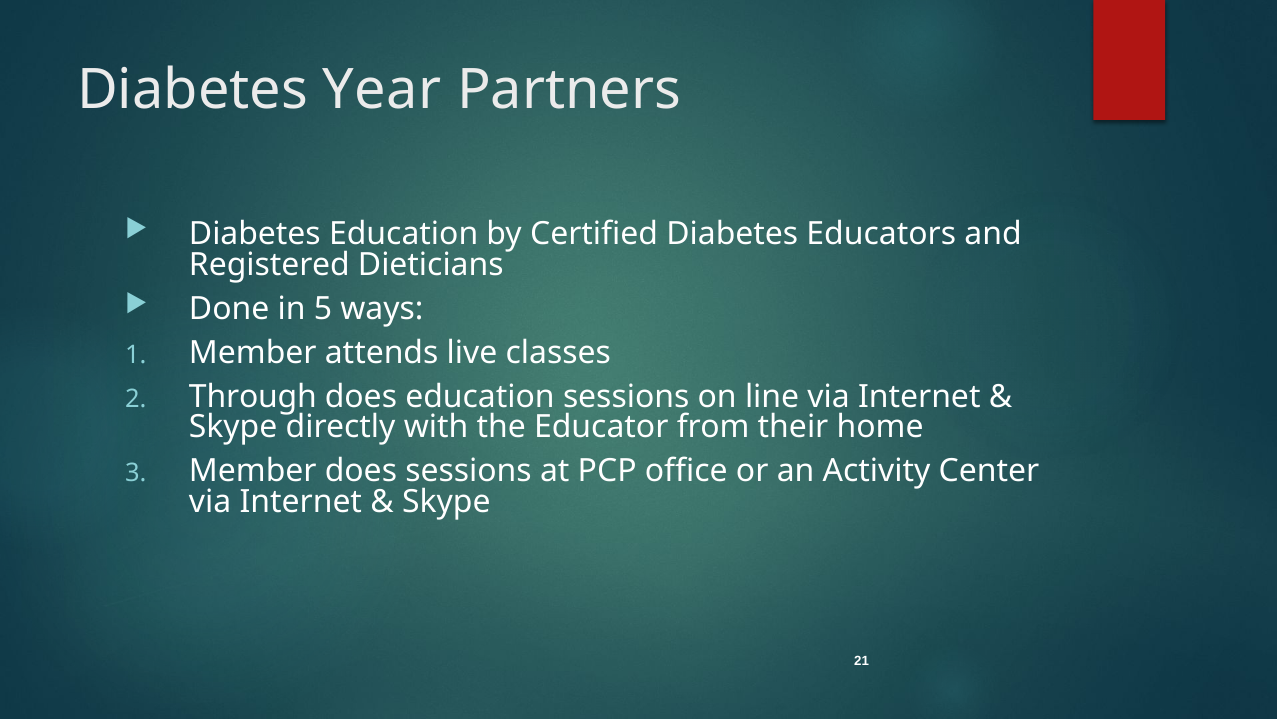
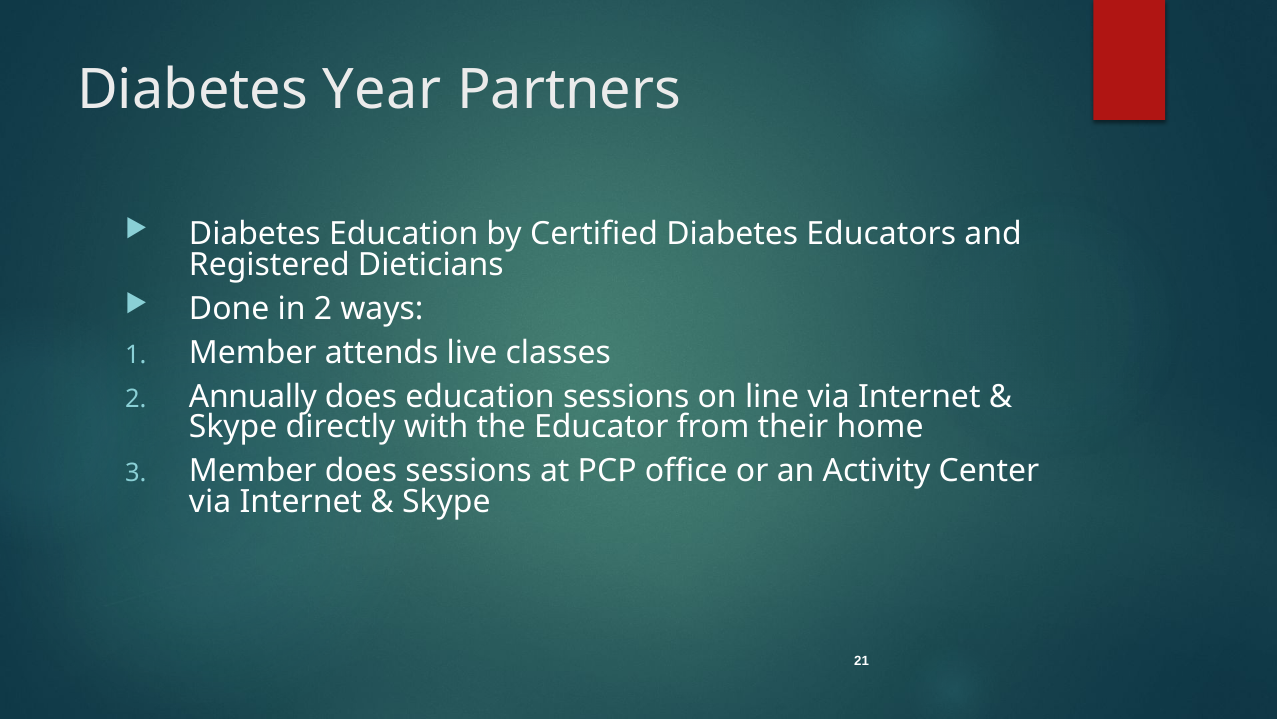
in 5: 5 -> 2
Through: Through -> Annually
